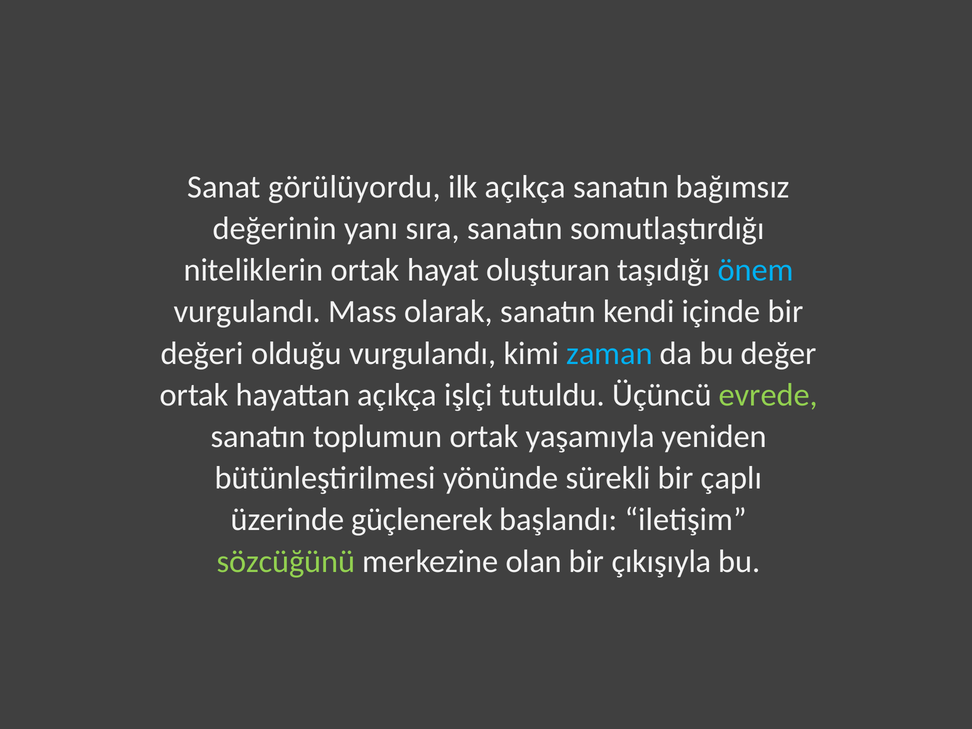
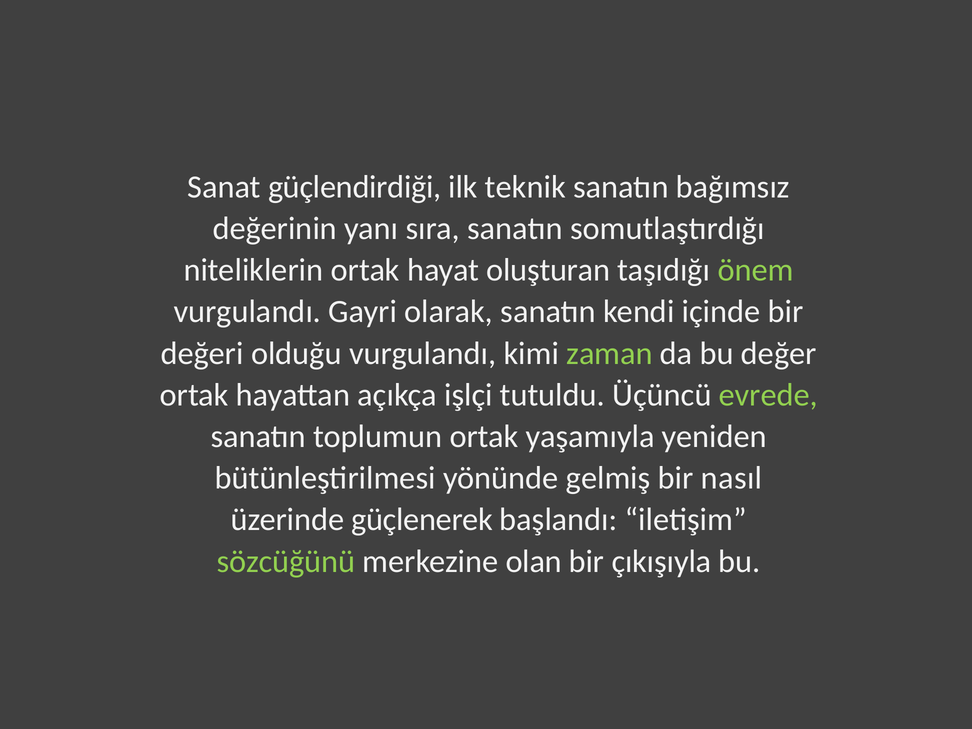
görülüyordu: görülüyordu -> güçlendirdiği
ilk açıkça: açıkça -> teknik
önem colour: light blue -> light green
Mass: Mass -> Gayri
zaman colour: light blue -> light green
sürekli: sürekli -> gelmiş
çaplı: çaplı -> nasıl
